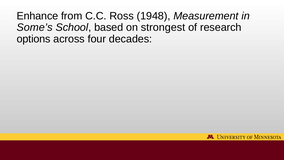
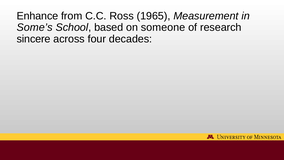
1948: 1948 -> 1965
strongest: strongest -> someone
options: options -> sincere
